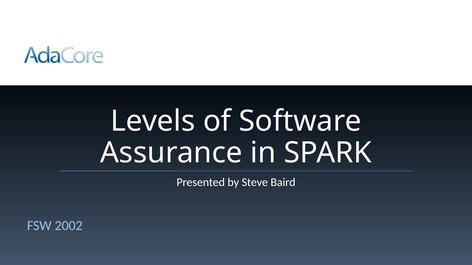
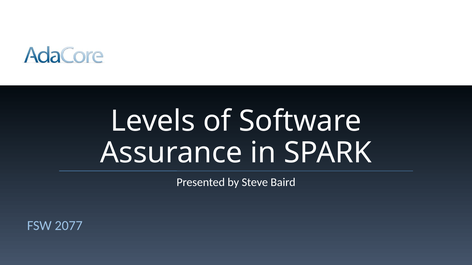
2002: 2002 -> 2077
